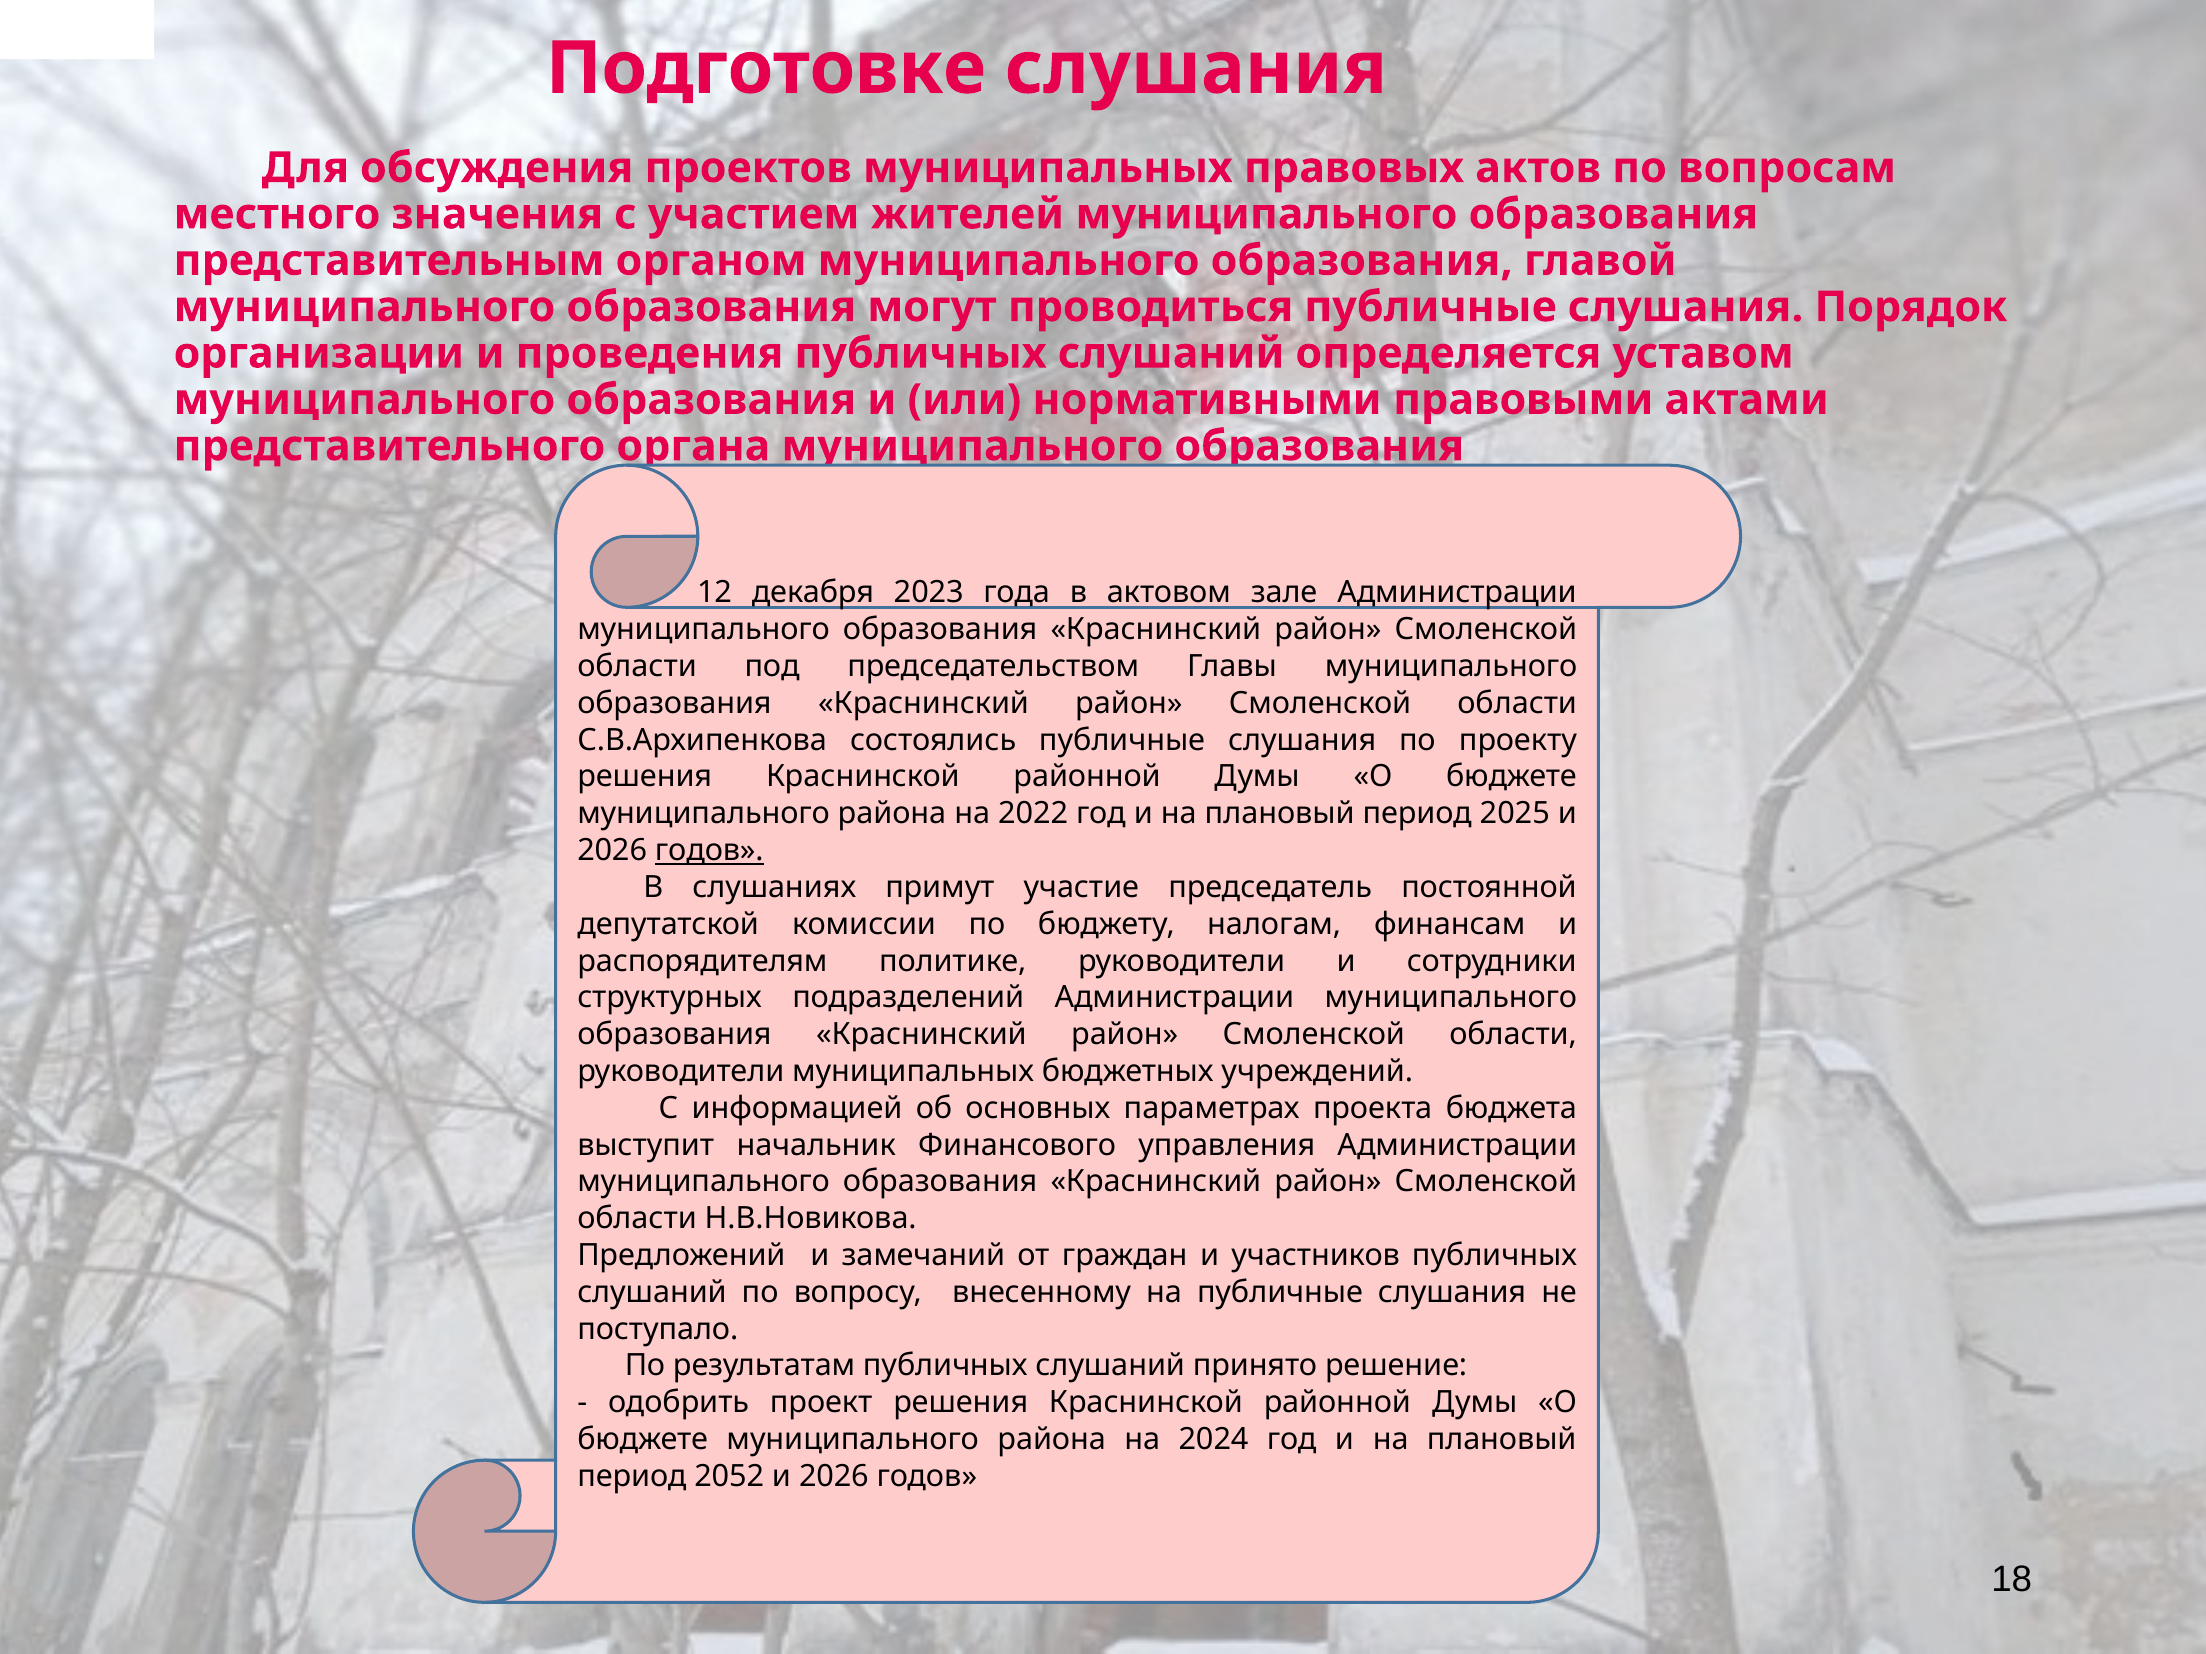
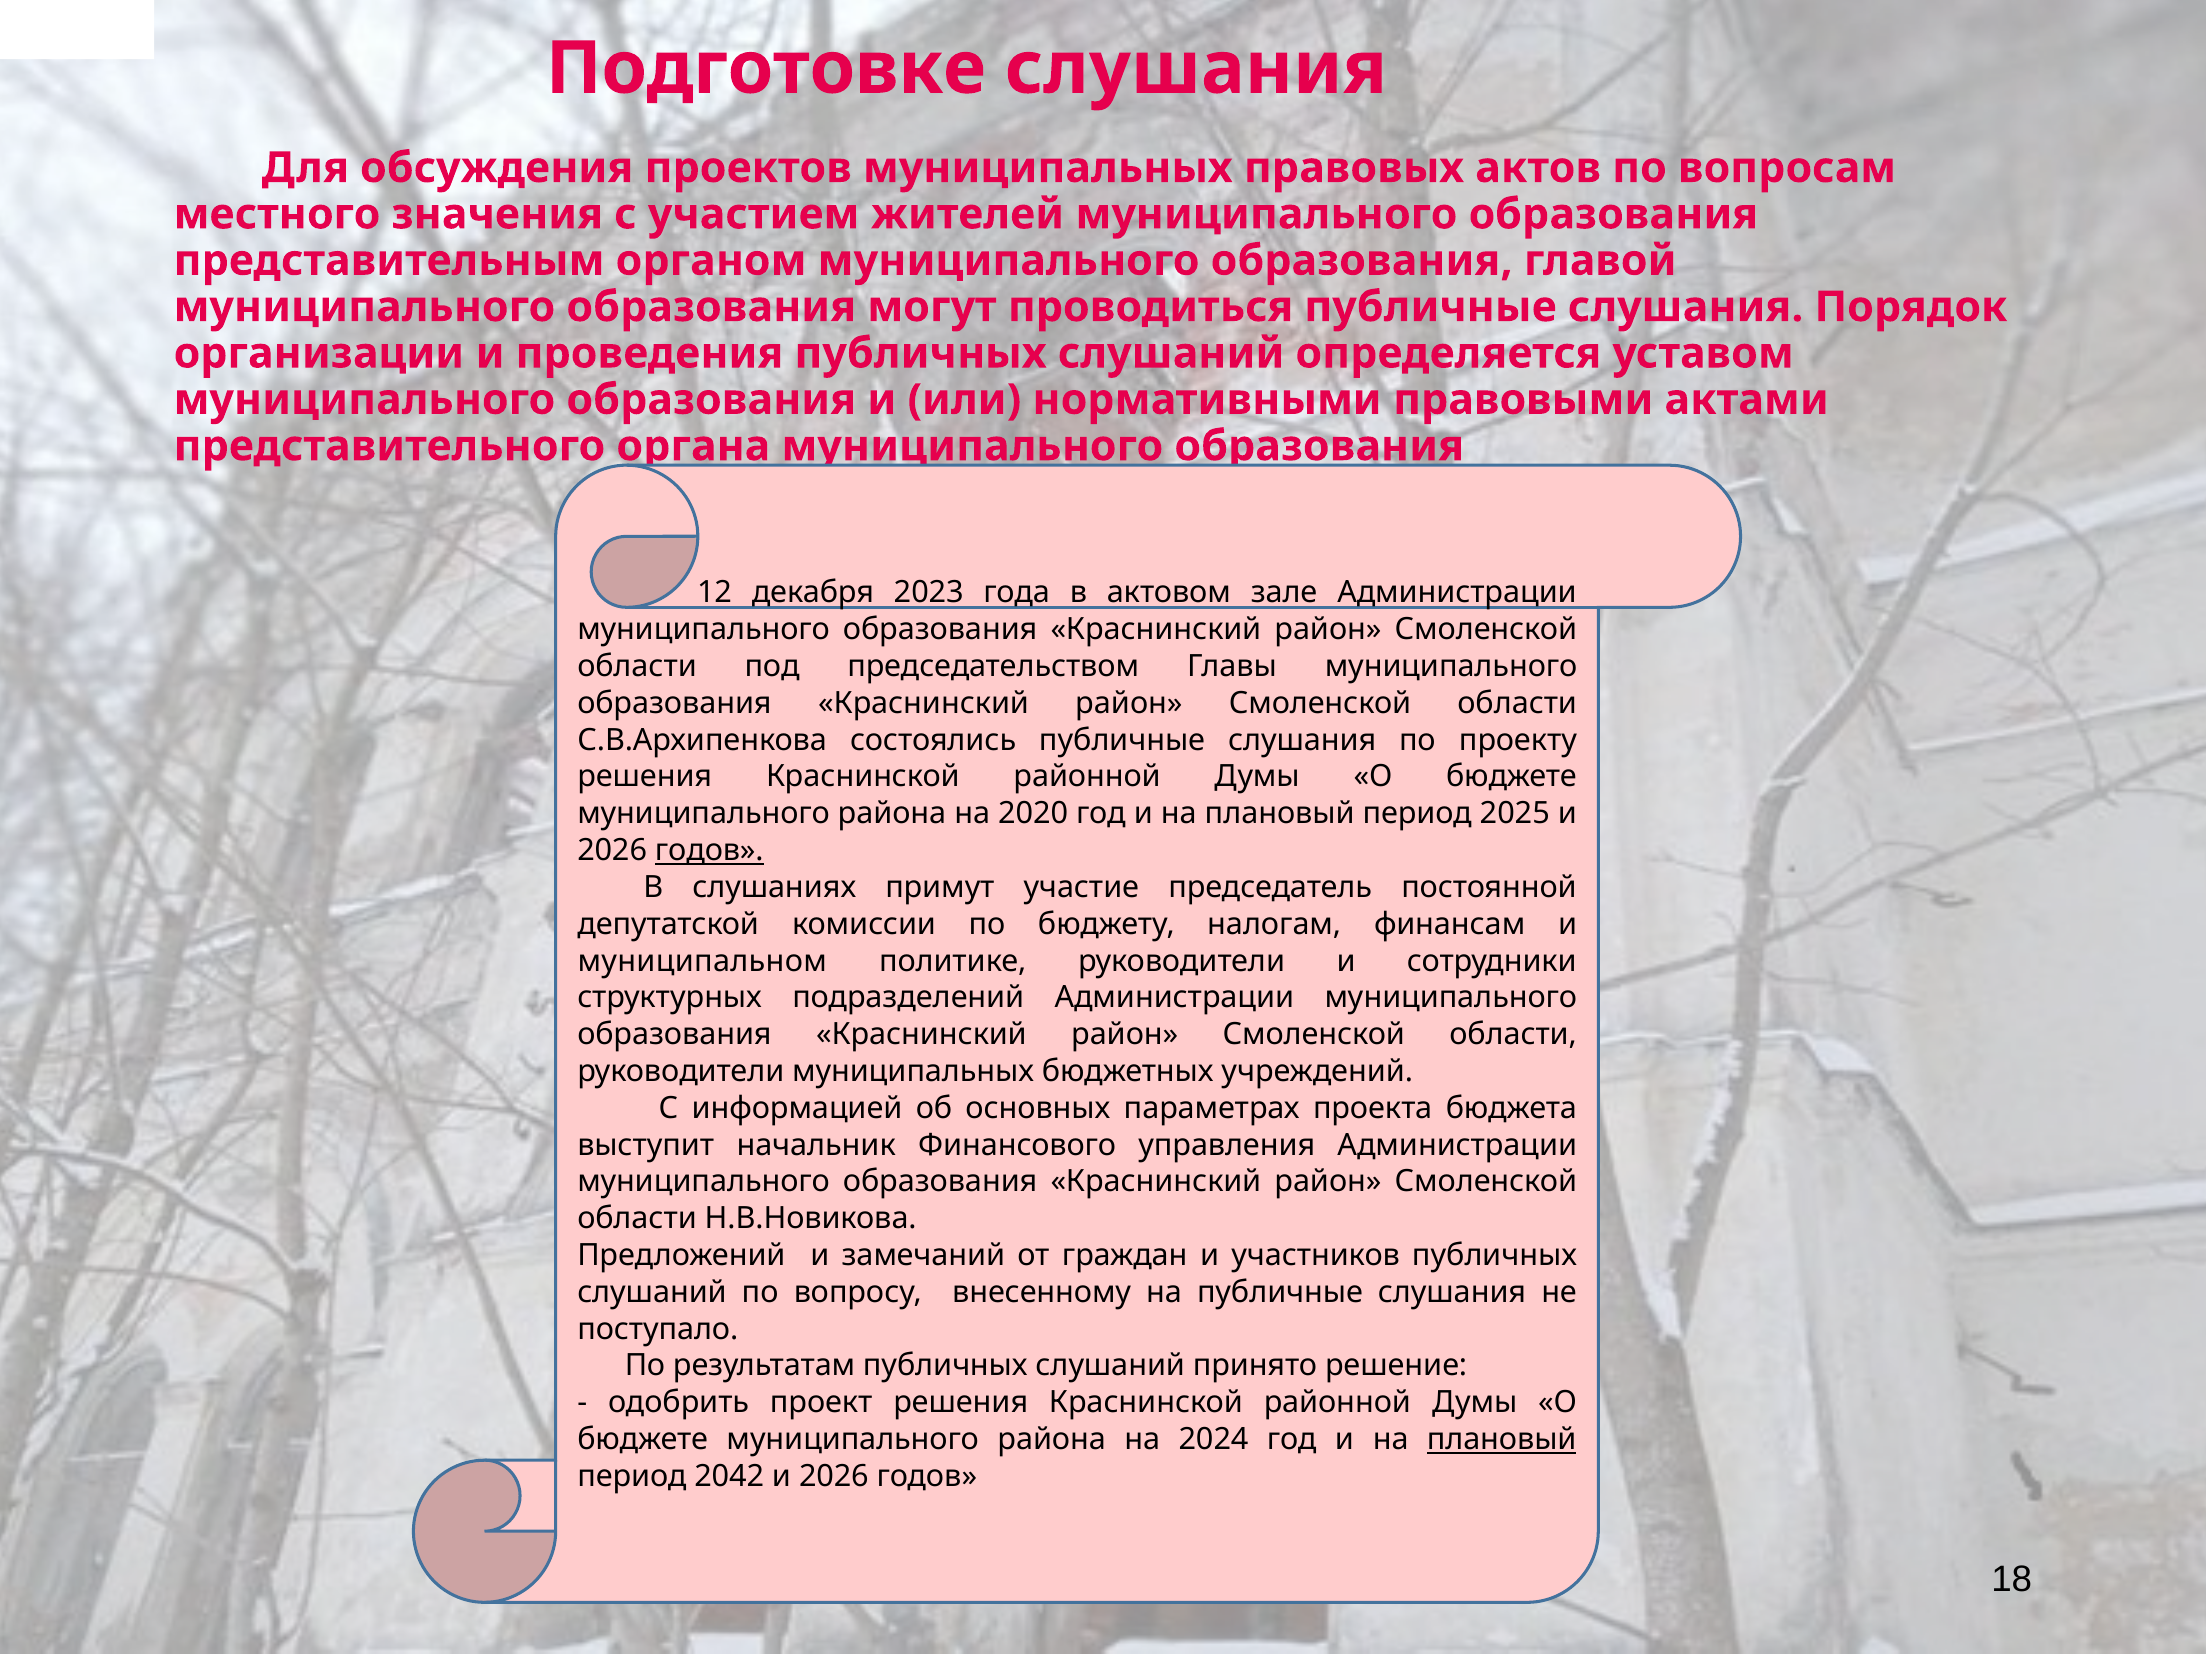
2022: 2022 -> 2020
распорядителям: распорядителям -> муниципальном
плановый at (1502, 1440) underline: none -> present
2052: 2052 -> 2042
